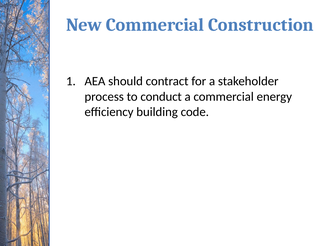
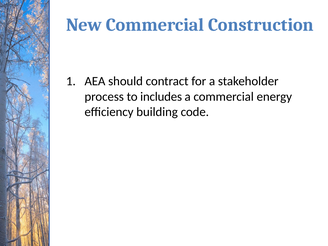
conduct: conduct -> includes
